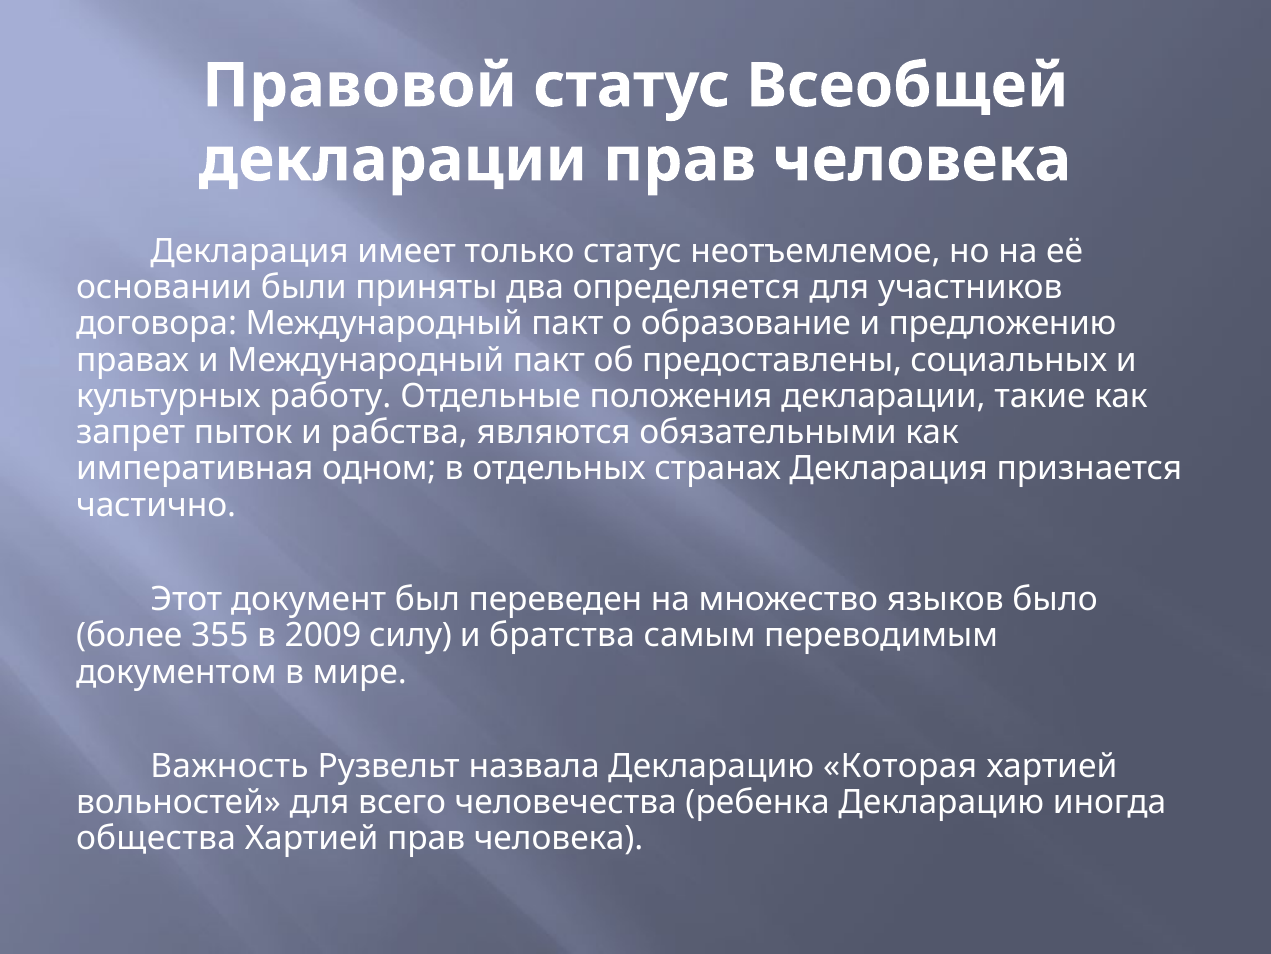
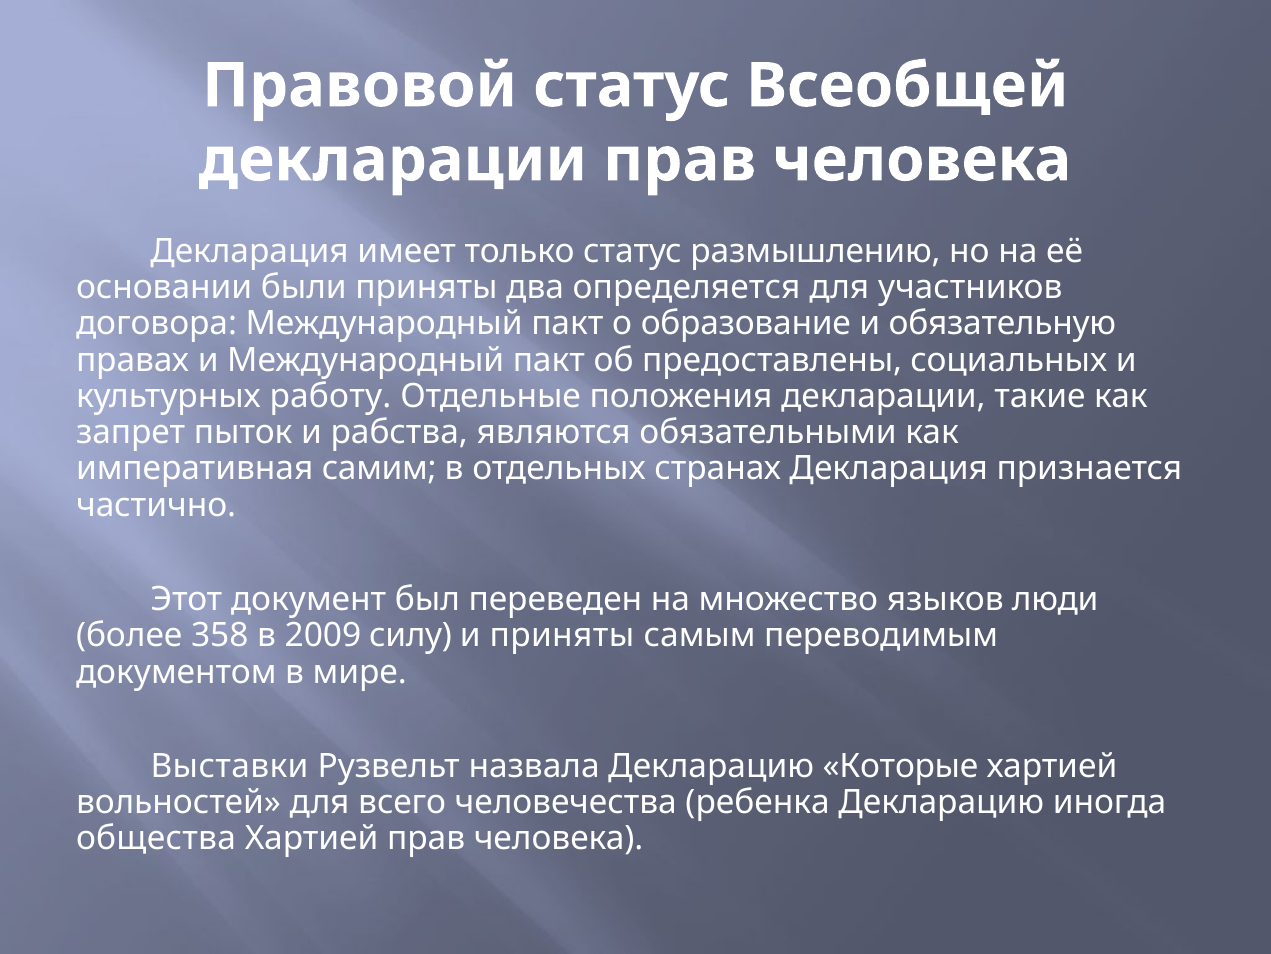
неотъемлемое: неотъемлемое -> размышлению
предложению: предложению -> обязательную
одном: одном -> самим
было: было -> люди
355: 355 -> 358
и братства: братства -> приняты
Важность: Важность -> Выставки
Которая: Которая -> Которые
